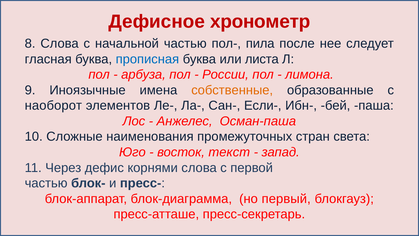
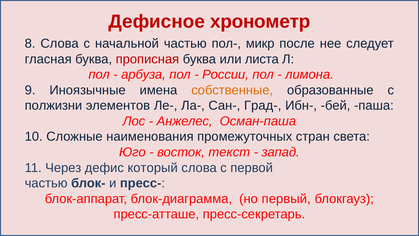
пила: пила -> микр
прописная colour: blue -> red
наоборот: наоборот -> полжизни
Если-: Если- -> Град-
корнями: корнями -> который
